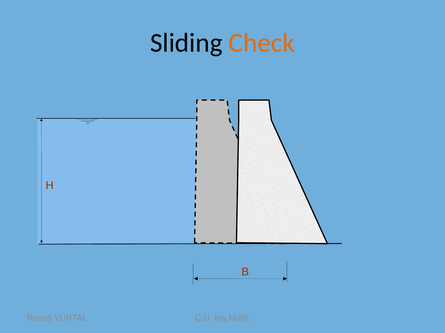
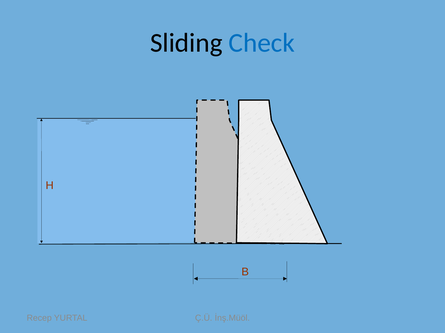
Check colour: orange -> blue
